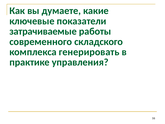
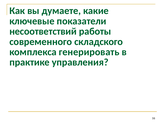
затрачиваемые: затрачиваемые -> несоответствий
